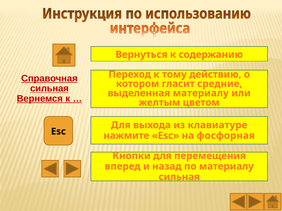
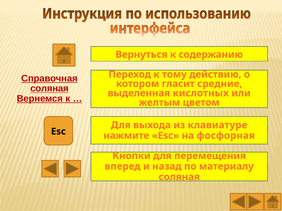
сильная at (49, 89): сильная -> соляная
выделенная материалу: материалу -> кислотных
сильная at (179, 177): сильная -> соляная
